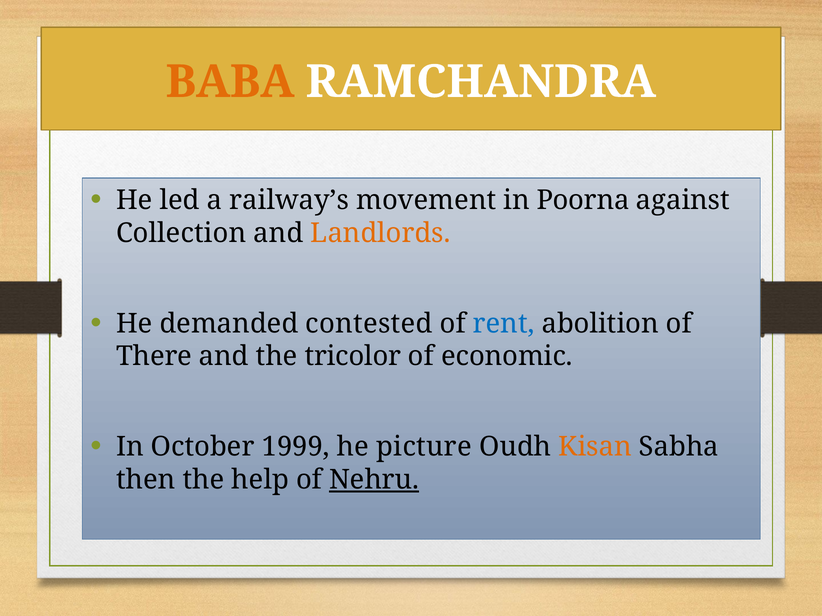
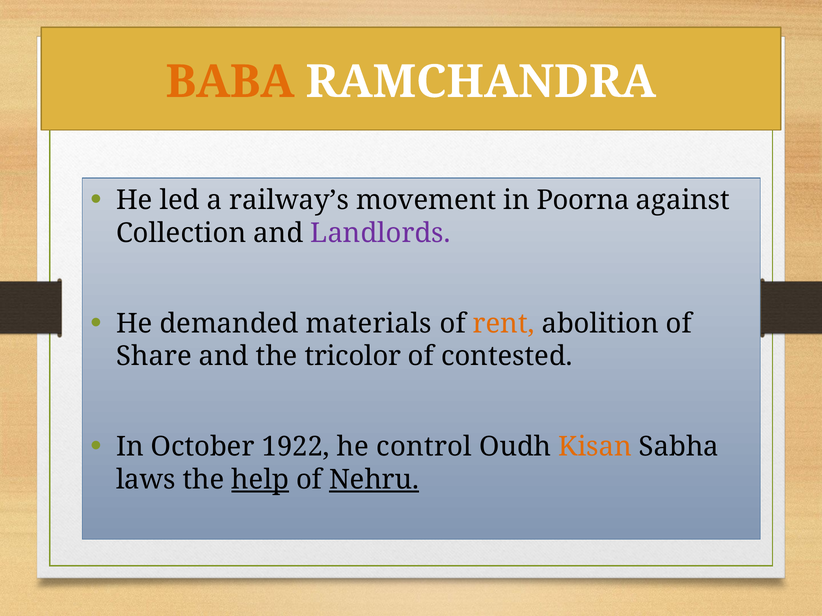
Landlords colour: orange -> purple
contested: contested -> materials
rent colour: blue -> orange
There: There -> Share
economic: economic -> contested
1999: 1999 -> 1922
picture: picture -> control
then: then -> laws
help underline: none -> present
